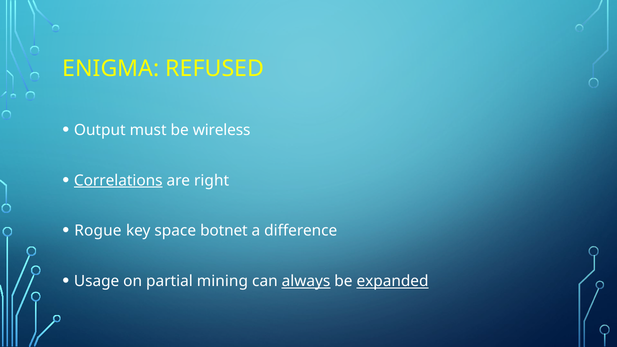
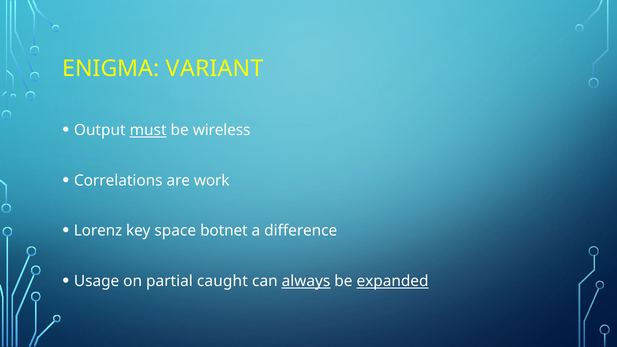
REFUSED: REFUSED -> VARIANT
must underline: none -> present
Correlations underline: present -> none
right: right -> work
Rogue: Rogue -> Lorenz
mining: mining -> caught
